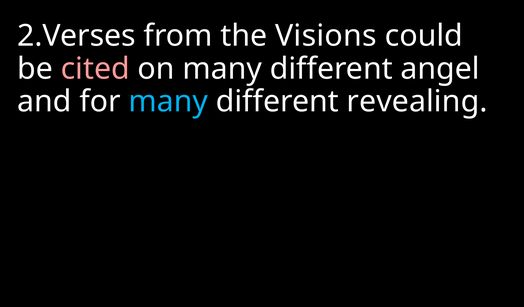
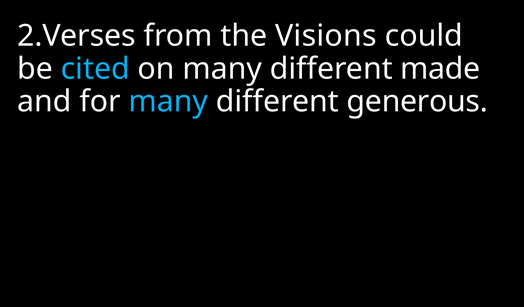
cited colour: pink -> light blue
angel: angel -> made
revealing: revealing -> generous
